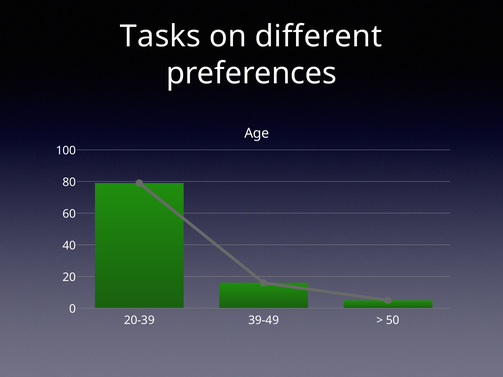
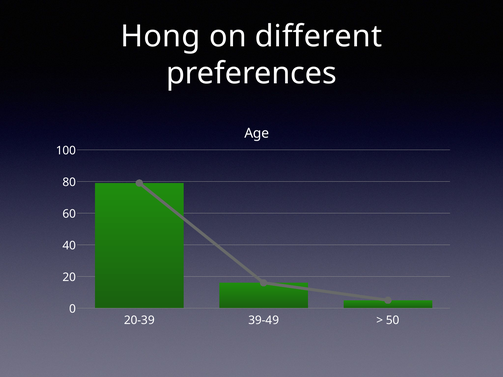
Tasks: Tasks -> Hong
